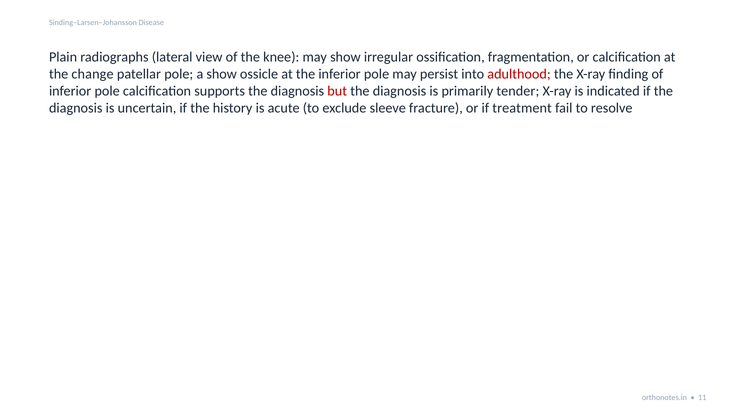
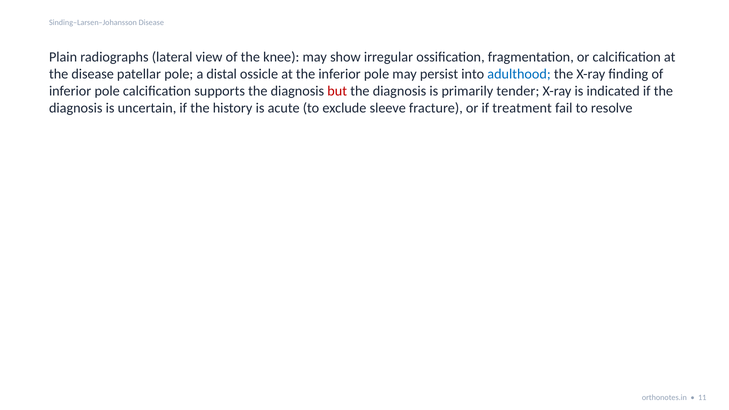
the change: change -> disease
a show: show -> distal
adulthood colour: red -> blue
